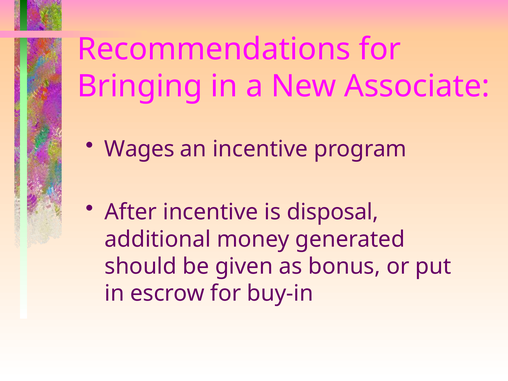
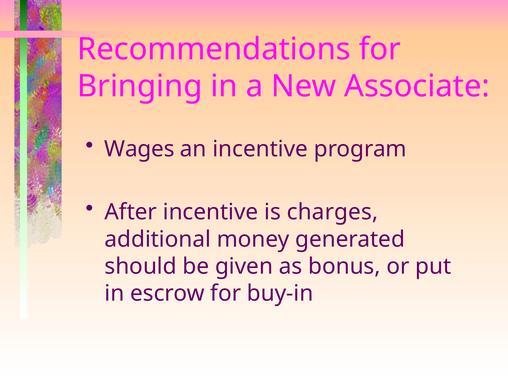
disposal: disposal -> charges
